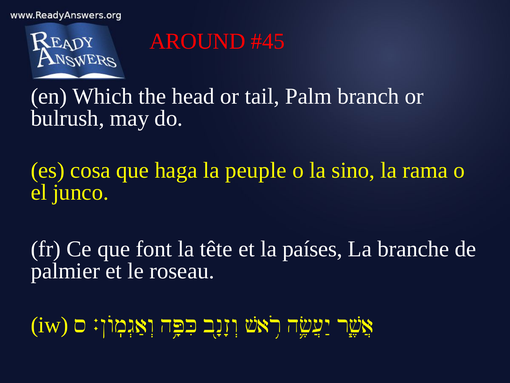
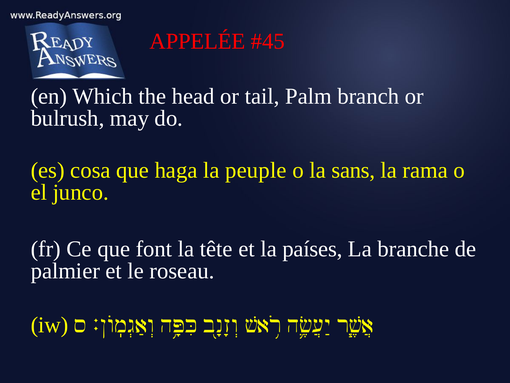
AROUND: AROUND -> APPELÉE
sino: sino -> sans
